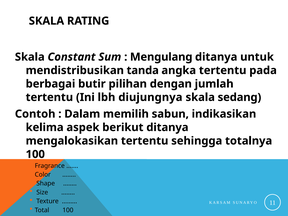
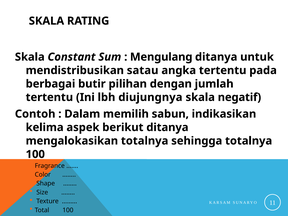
tanda: tanda -> satau
sedang: sedang -> negatif
mengalokasikan tertentu: tertentu -> totalnya
